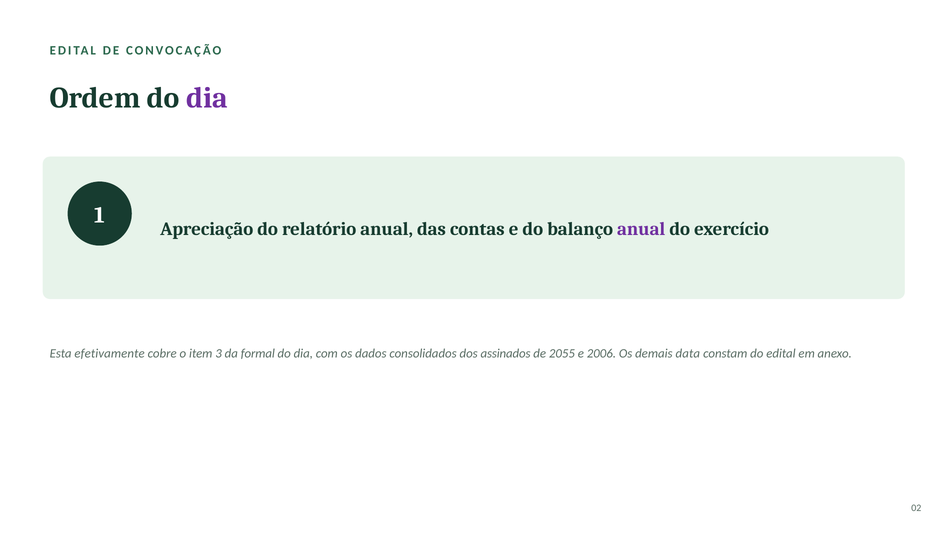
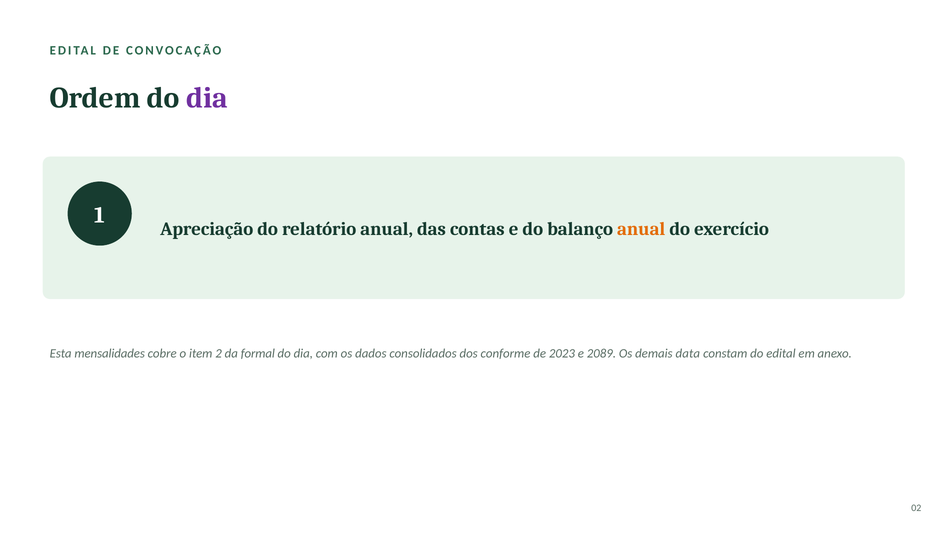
anual at (641, 229) colour: purple -> orange
efetivamente: efetivamente -> mensalidades
3: 3 -> 2
assinados: assinados -> conforme
2055: 2055 -> 2023
2006: 2006 -> 2089
